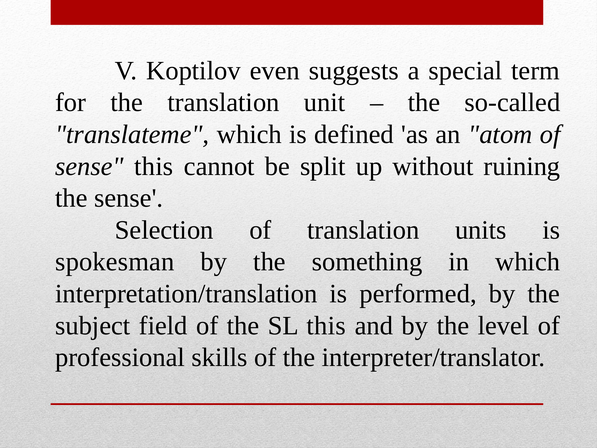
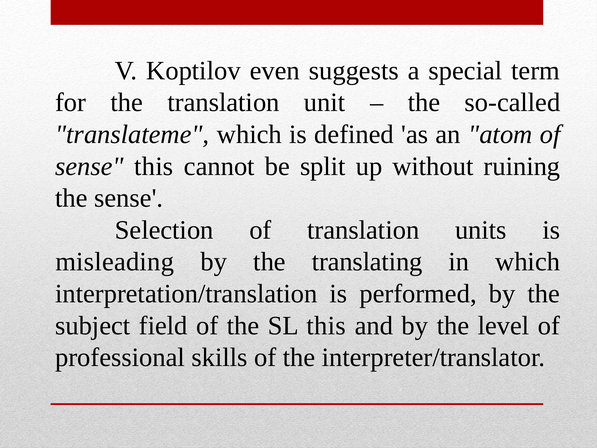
spokesman: spokesman -> misleading
something: something -> translating
